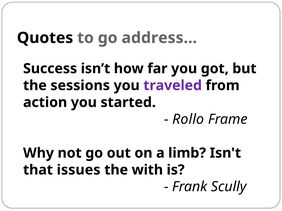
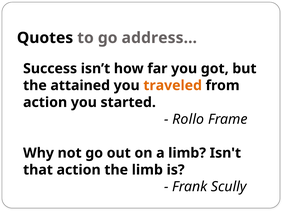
sessions: sessions -> attained
traveled colour: purple -> orange
that issues: issues -> action
the with: with -> limb
